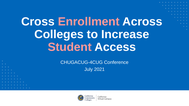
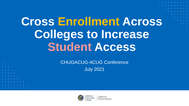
Enrollment colour: pink -> yellow
